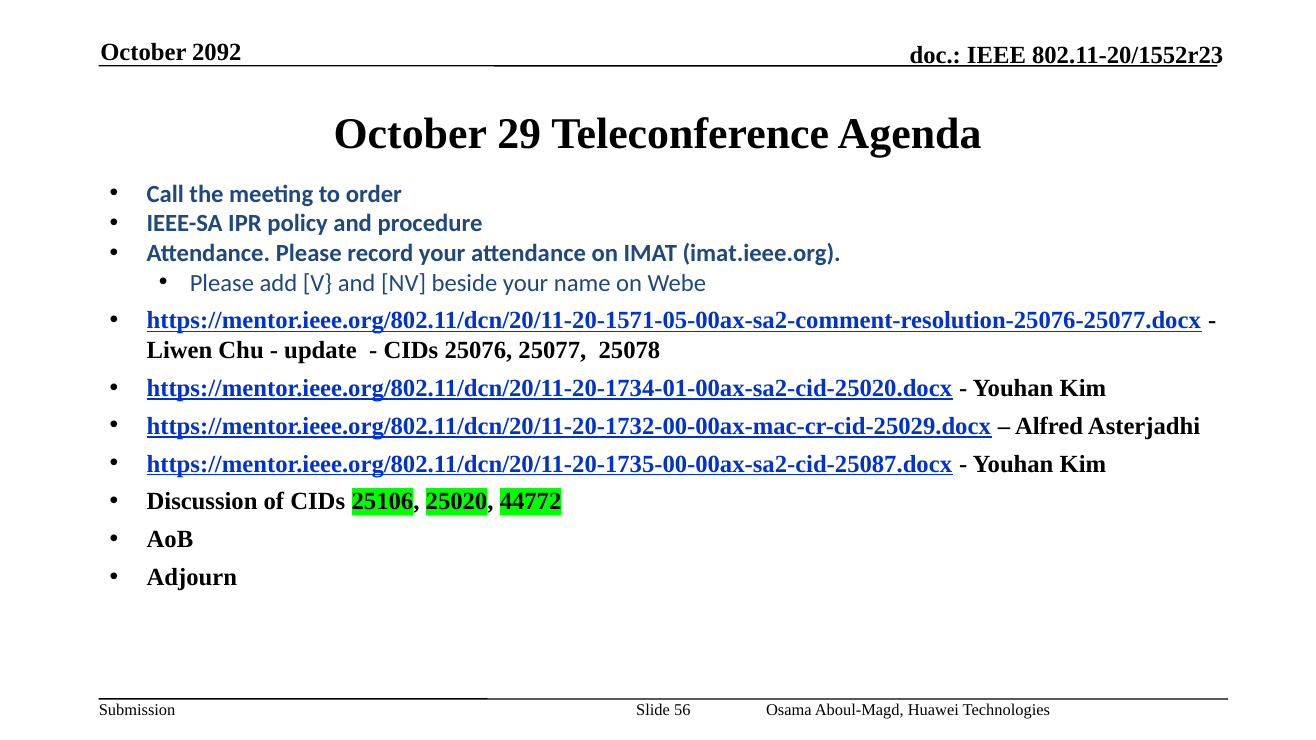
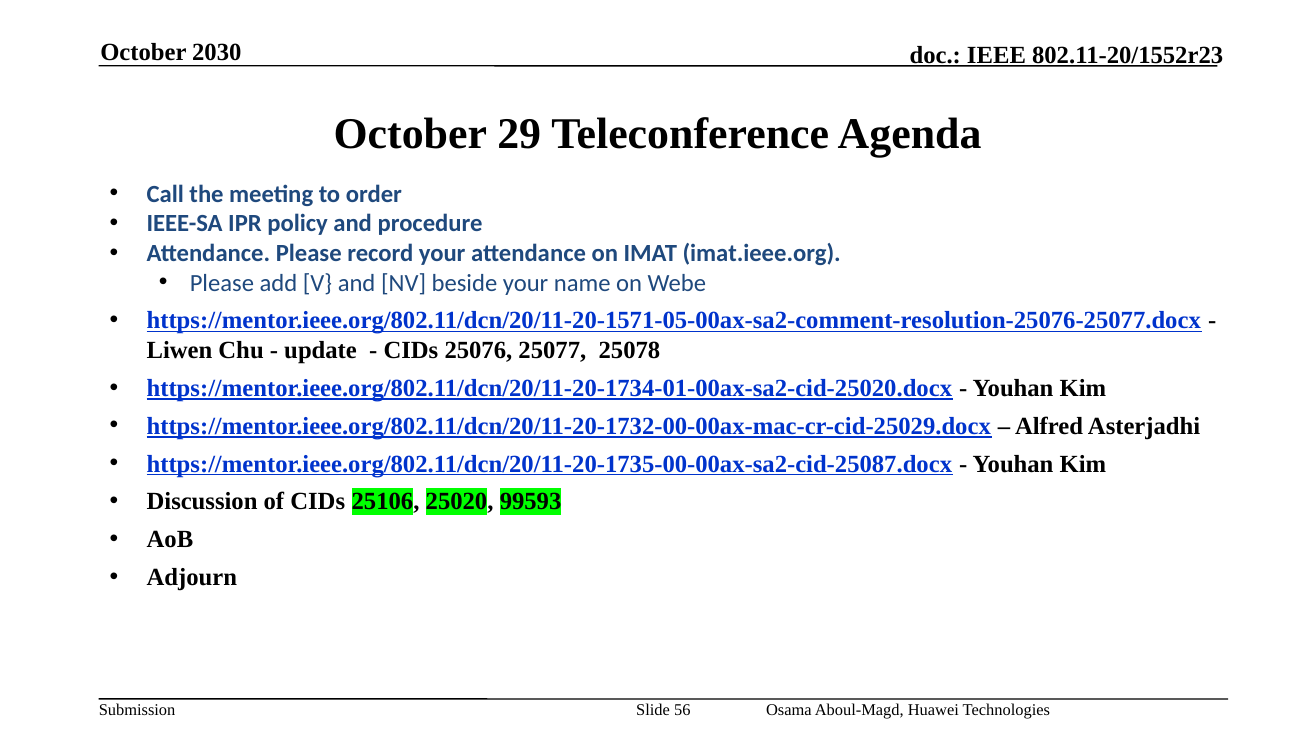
2092: 2092 -> 2030
44772: 44772 -> 99593
